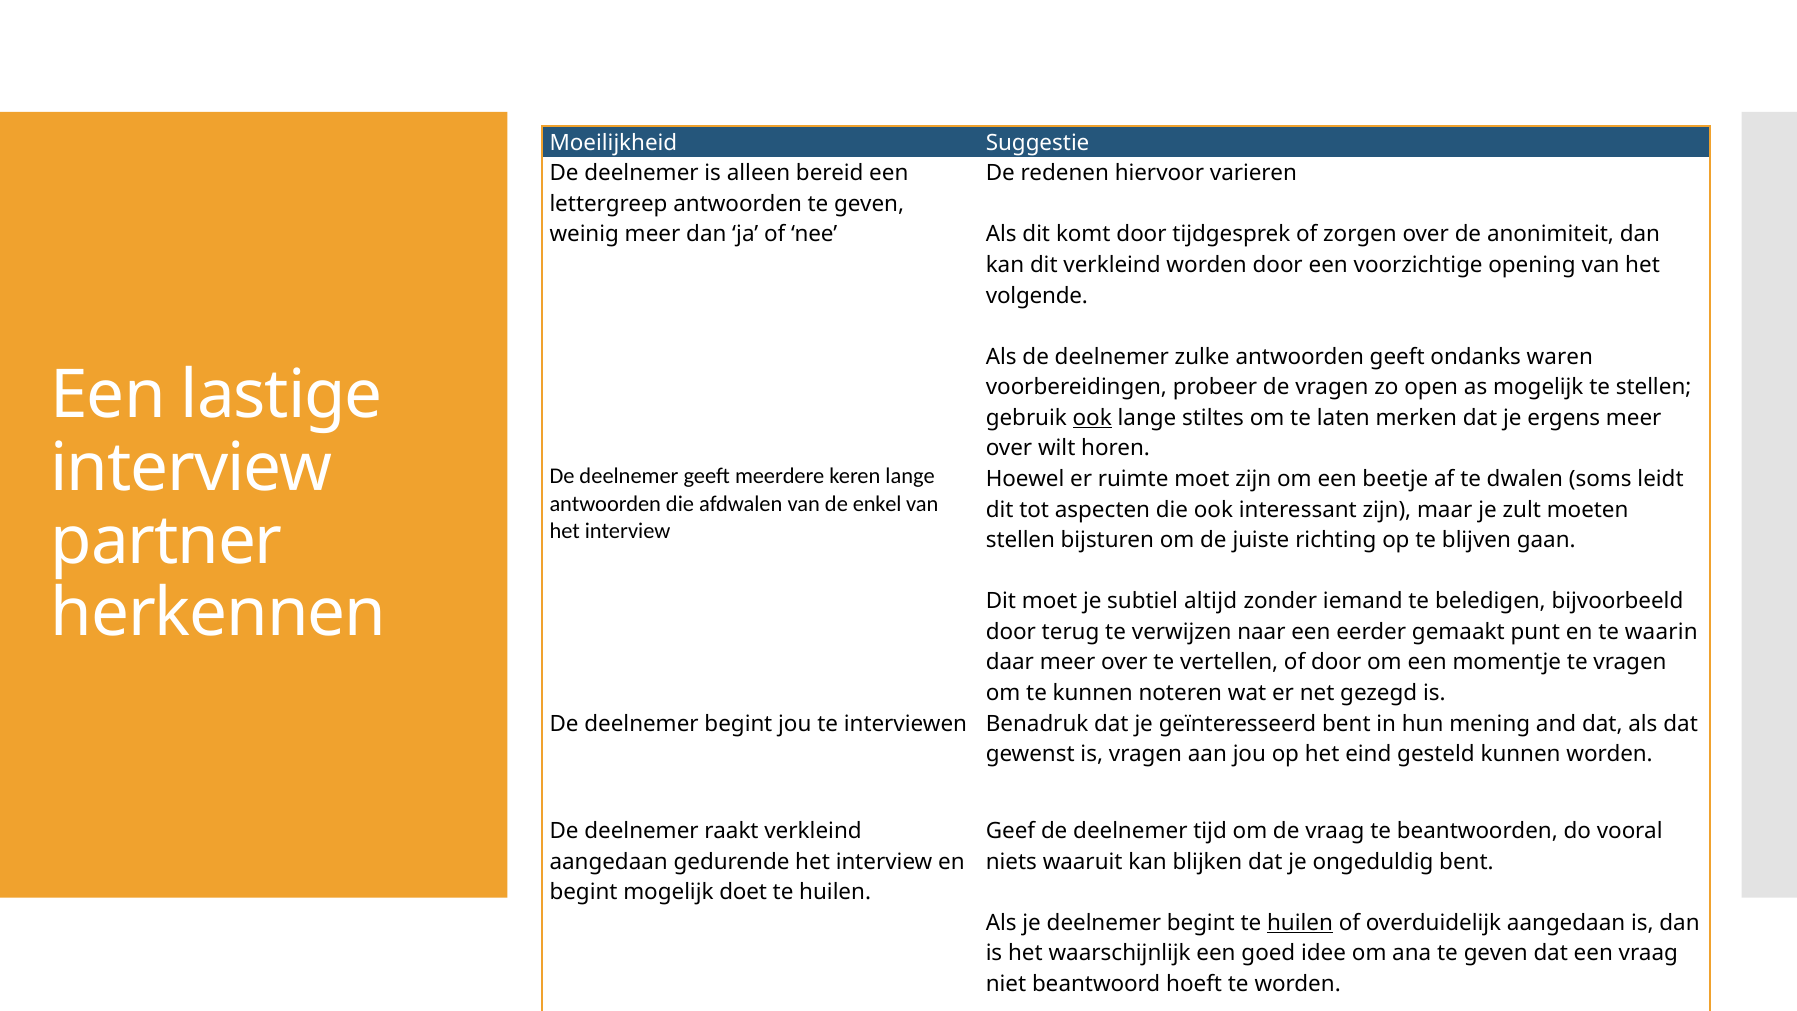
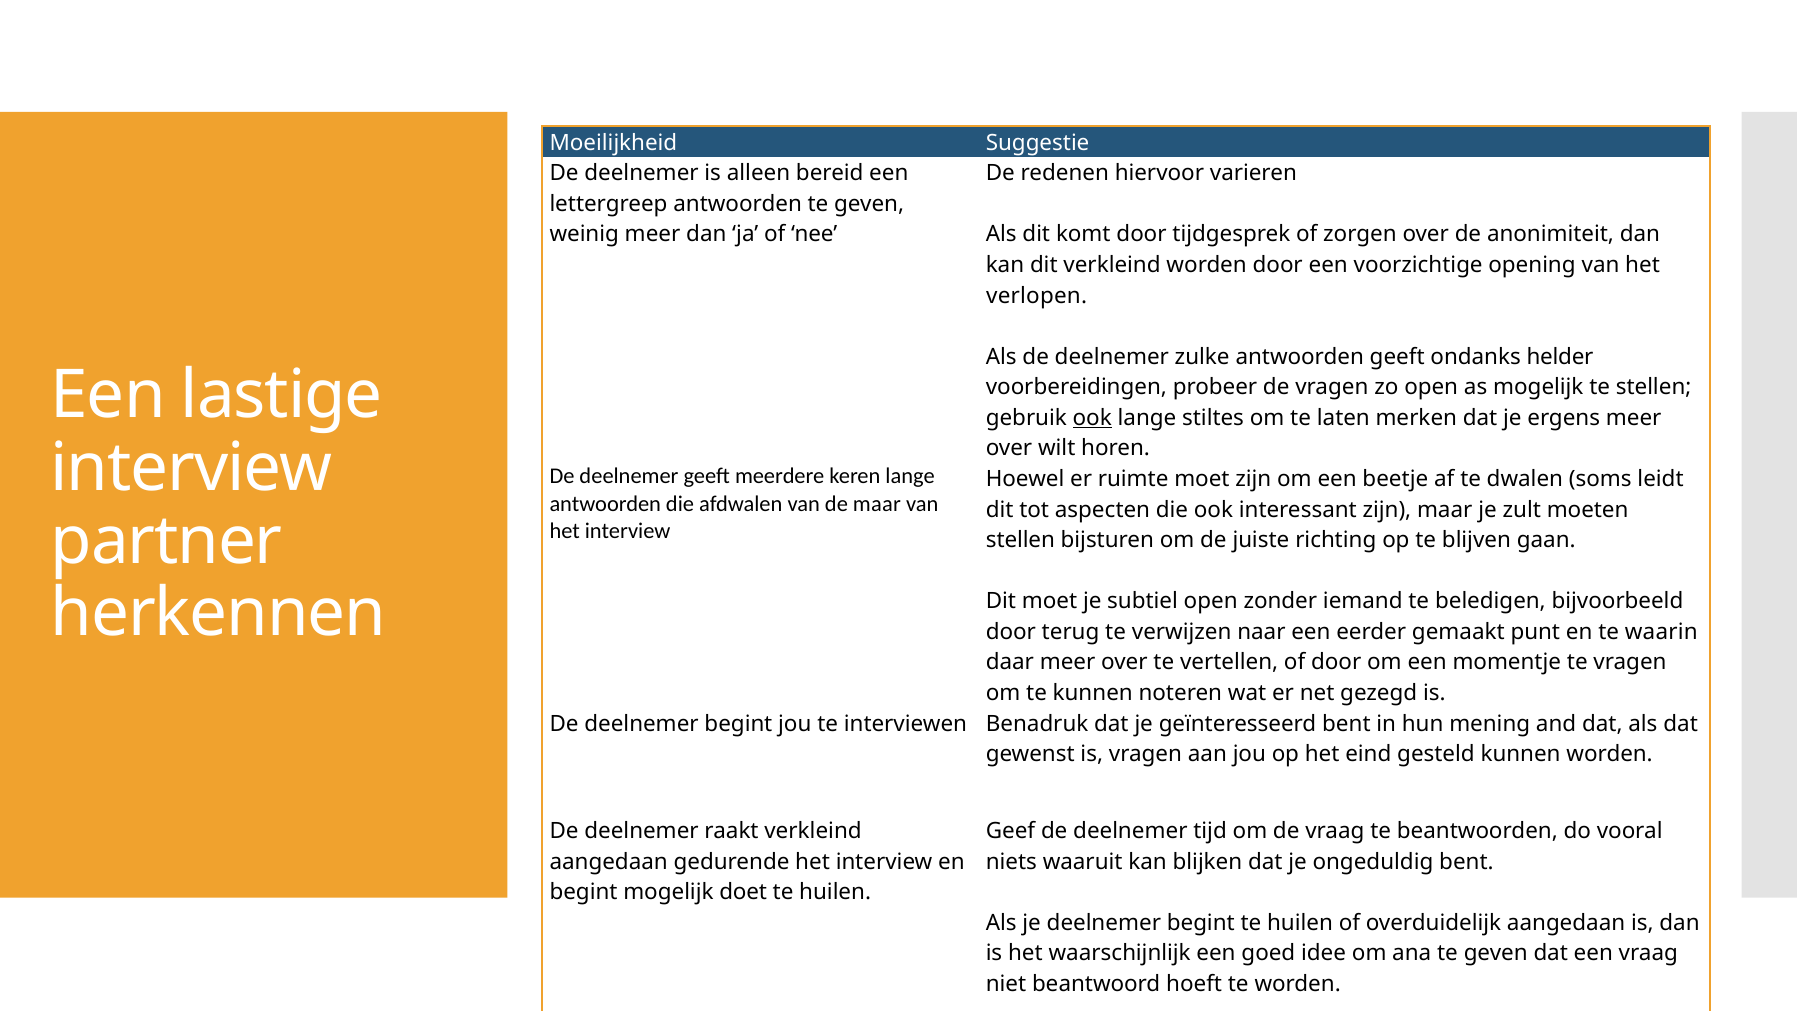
volgende: volgende -> verlopen
waren: waren -> helder
de enkel: enkel -> maar
subtiel altijd: altijd -> open
huilen at (1300, 923) underline: present -> none
